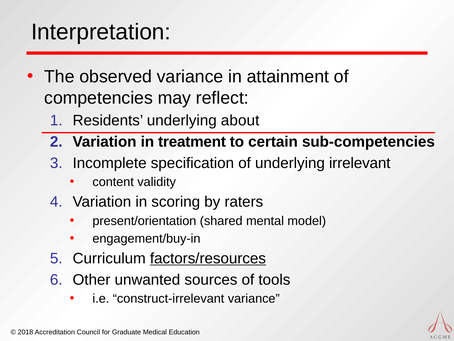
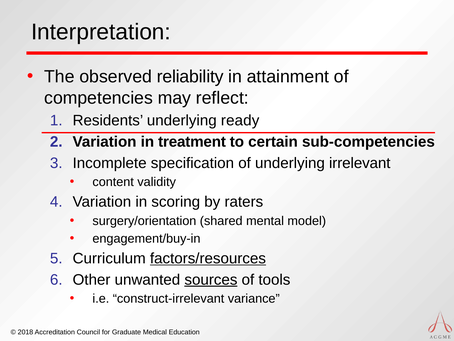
observed variance: variance -> reliability
about: about -> ready
present/orientation: present/orientation -> surgery/orientation
sources underline: none -> present
